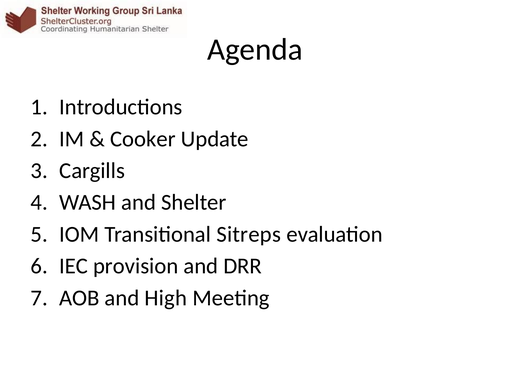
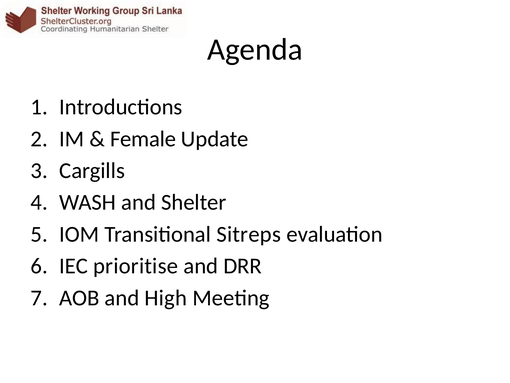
Cooker: Cooker -> Female
provision: provision -> prioritise
